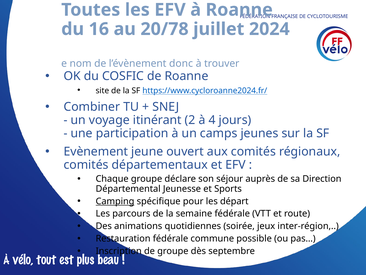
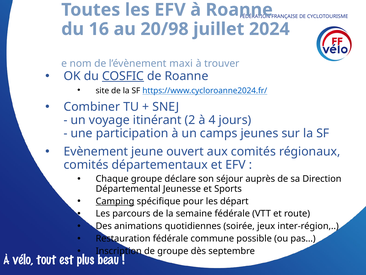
20/78: 20/78 -> 20/98
donc: donc -> maxi
COSFIC underline: none -> present
